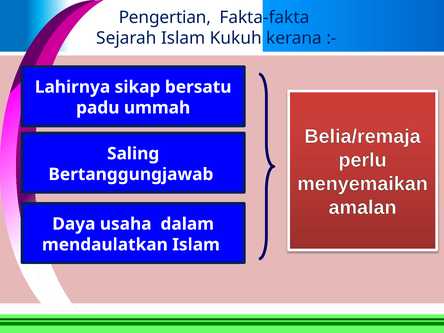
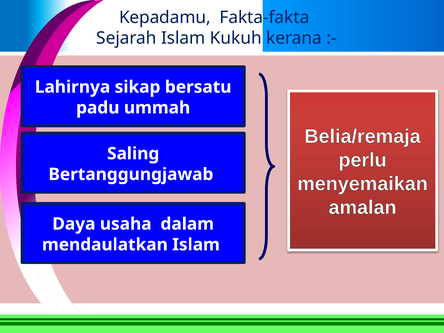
Pengertian: Pengertian -> Kepadamu
